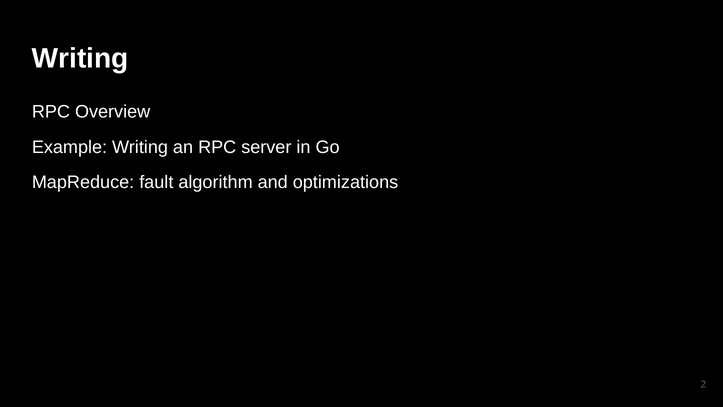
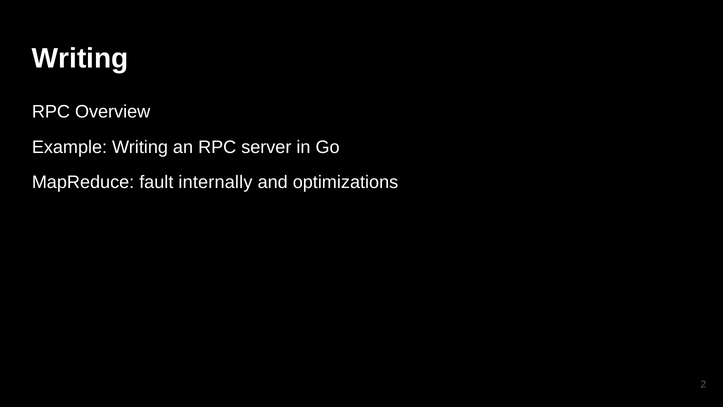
algorithm: algorithm -> internally
